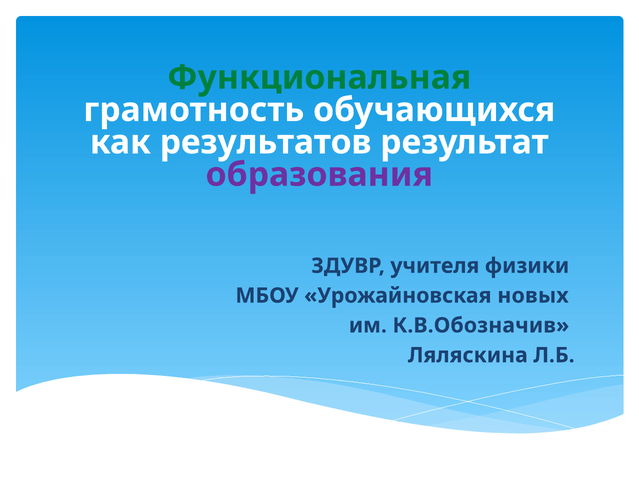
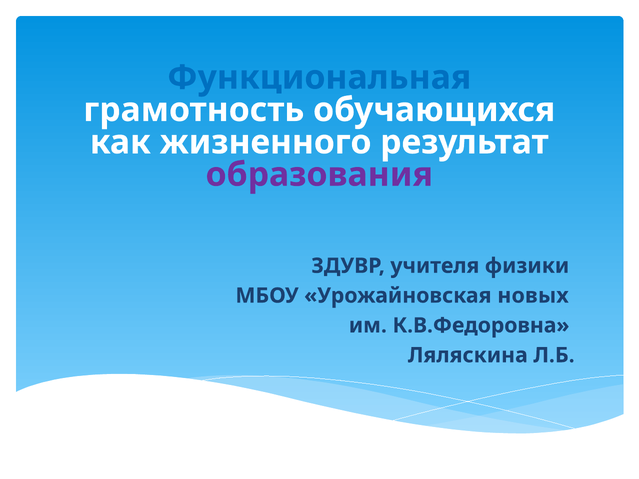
Функциональная colour: green -> blue
результатов: результатов -> жизненного
К.В.Обозначив: К.В.Обозначив -> К.В.Федоровна
